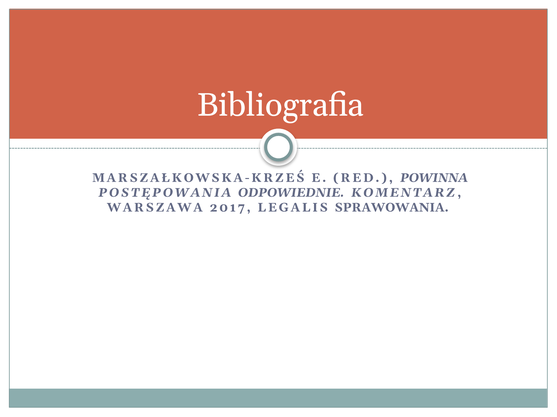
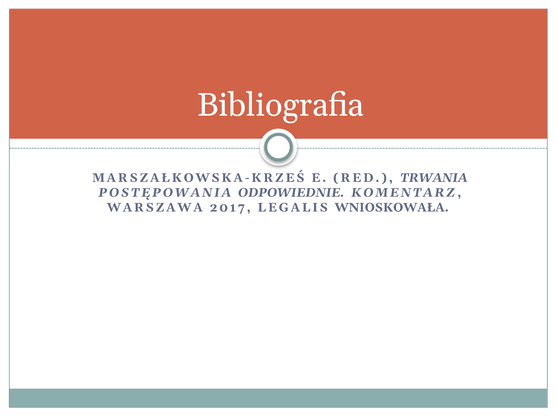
POWINNA: POWINNA -> TRWANIA
SPRAWOWANIA: SPRAWOWANIA -> WNIOSKOWAŁA
